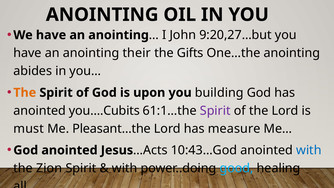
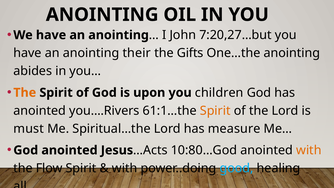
9:20,27…but: 9:20,27…but -> 7:20,27…but
building: building -> children
you….Cubits: you….Cubits -> you….Rivers
Spirit at (215, 111) colour: purple -> orange
Pleasant…the: Pleasant…the -> Spiritual…the
10:43…God: 10:43…God -> 10:80…God
with at (309, 150) colour: blue -> orange
Zion: Zion -> Flow
